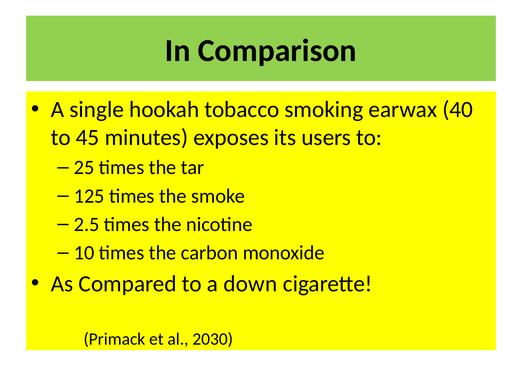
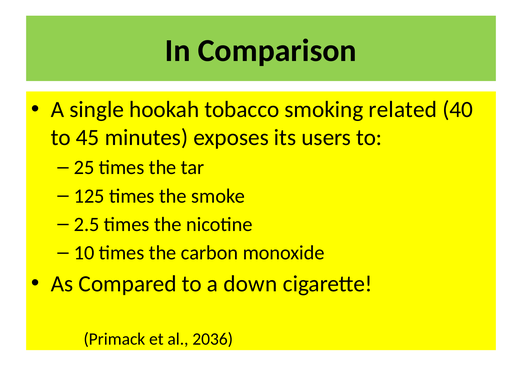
earwax: earwax -> related
2030: 2030 -> 2036
